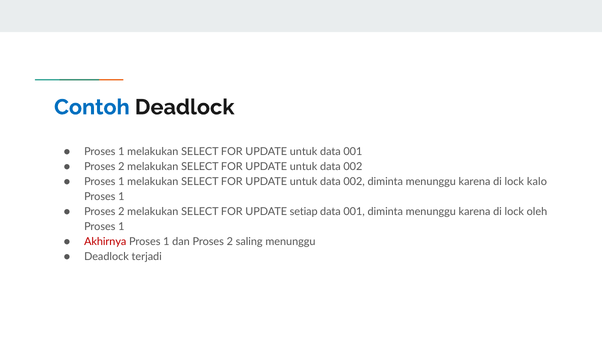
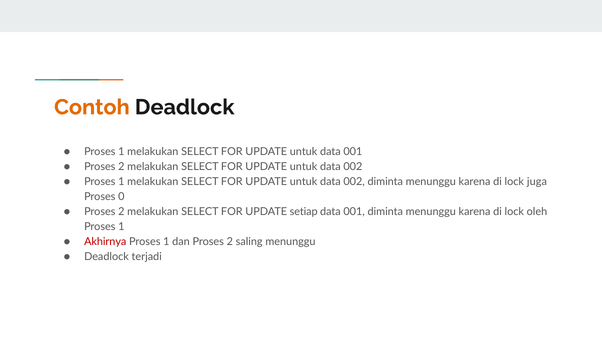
Contoh colour: blue -> orange
kalo: kalo -> juga
1 at (121, 197): 1 -> 0
